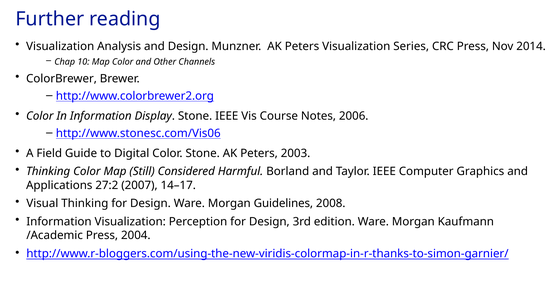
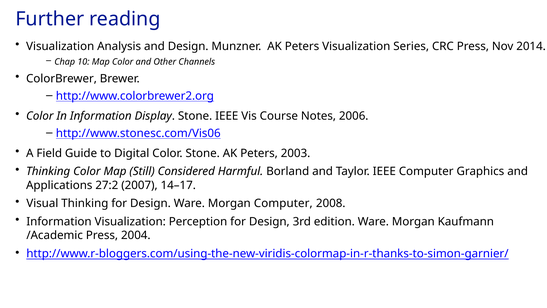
Morgan Guidelines: Guidelines -> Computer
